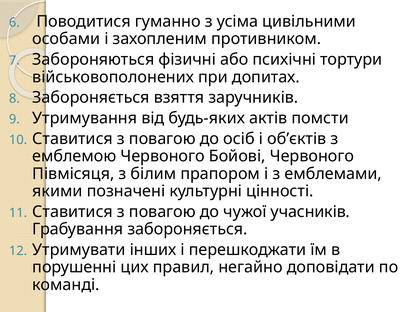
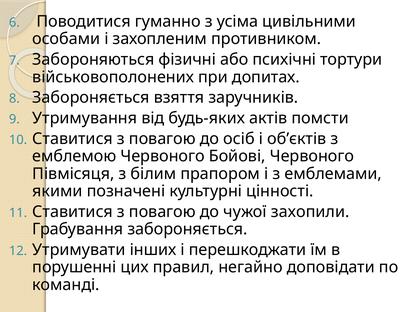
учасників: учасників -> захопили
